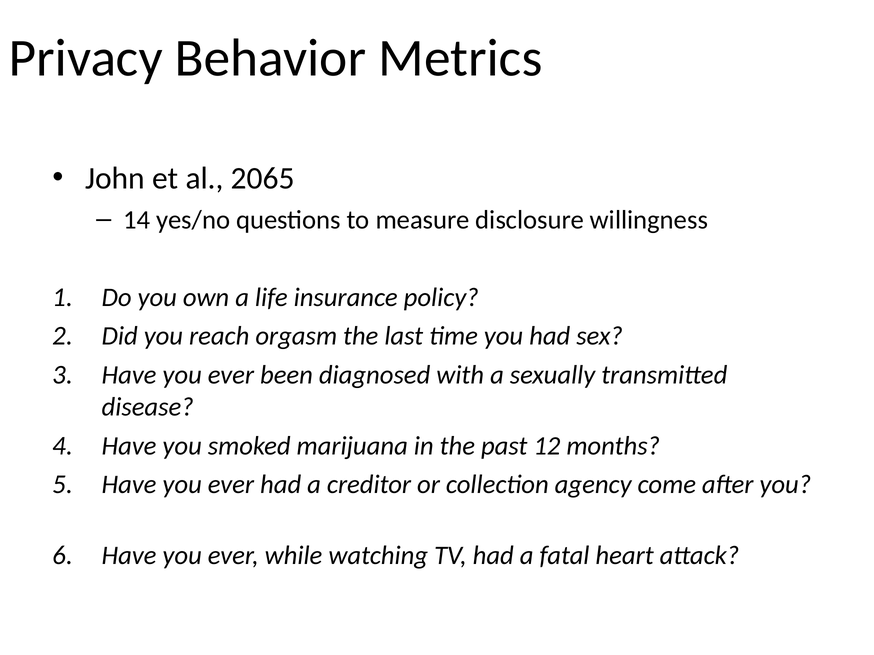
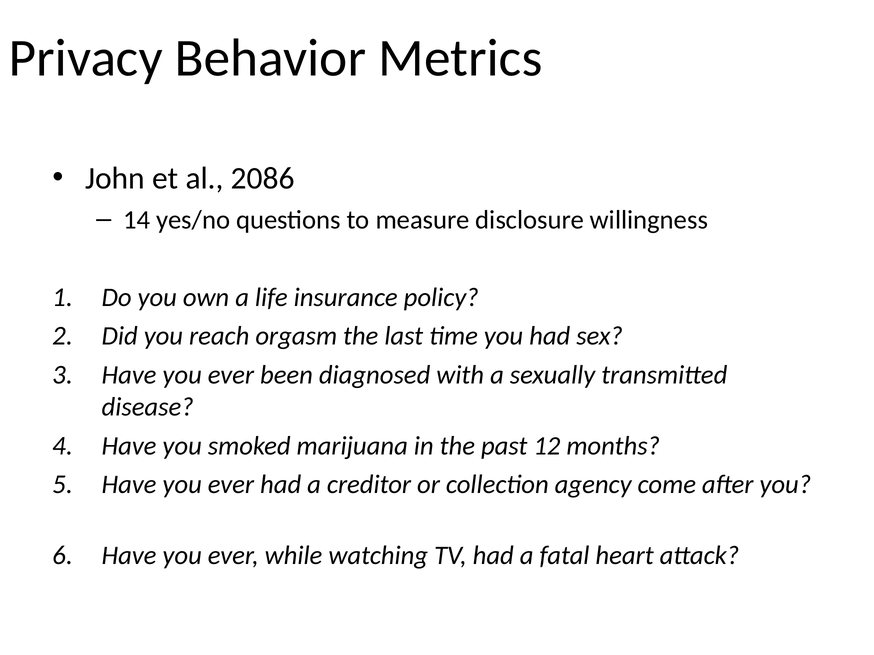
2065: 2065 -> 2086
